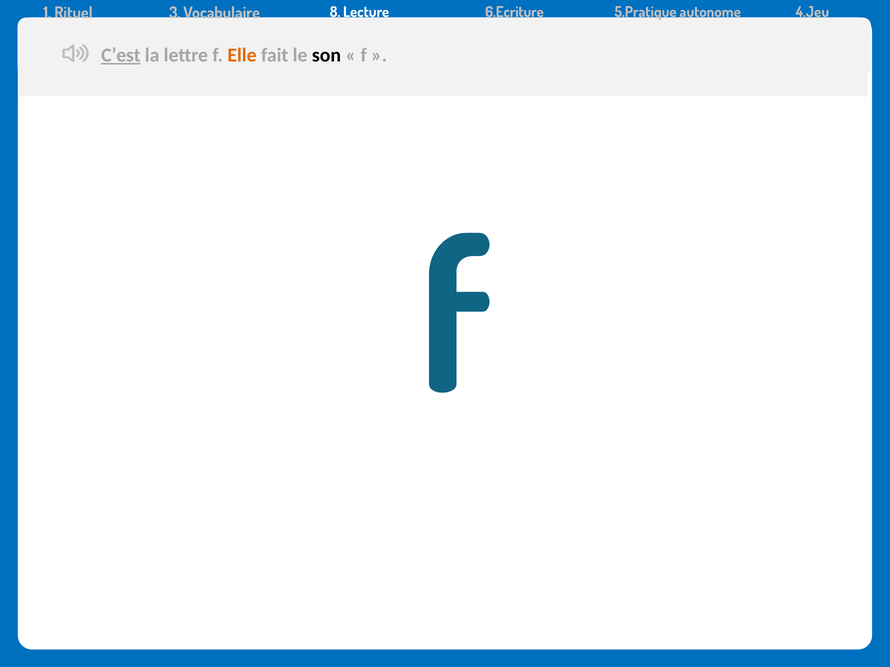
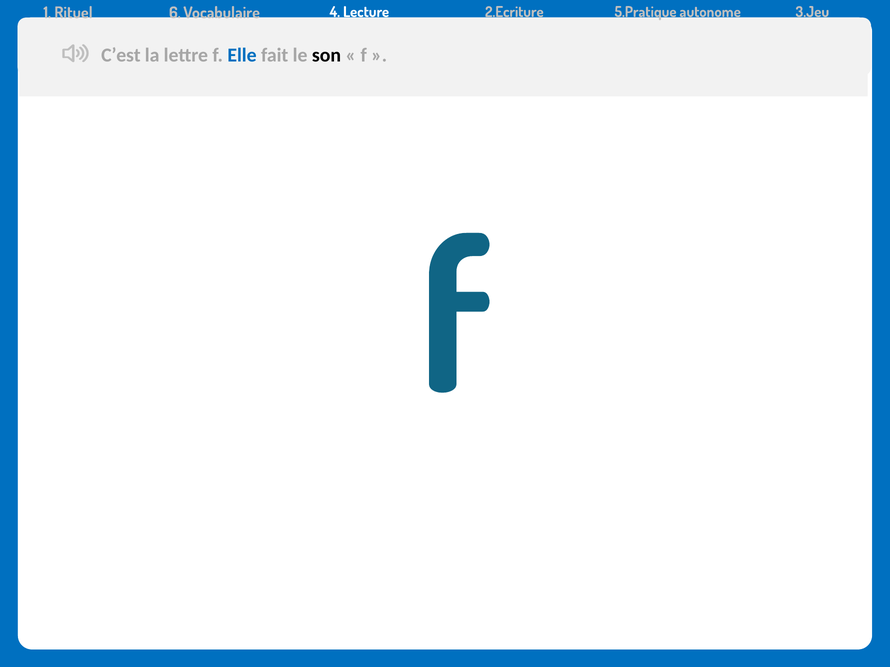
3: 3 -> 6
8: 8 -> 4
6.Ecriture: 6.Ecriture -> 2.Ecriture
4.Jeu: 4.Jeu -> 3.Jeu
C’est underline: present -> none
Elle colour: orange -> blue
